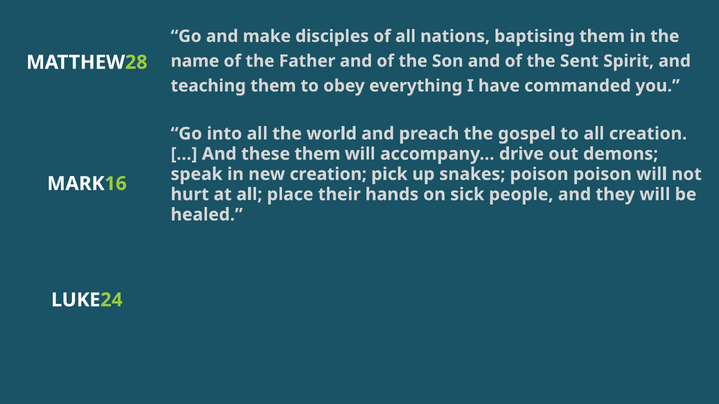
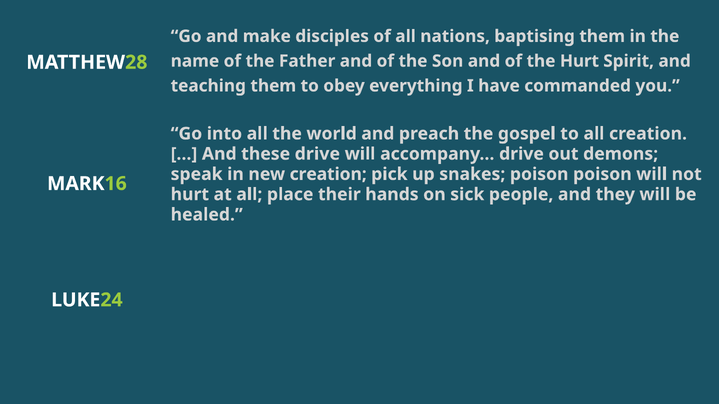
the Sent: Sent -> Hurt
these them: them -> drive
